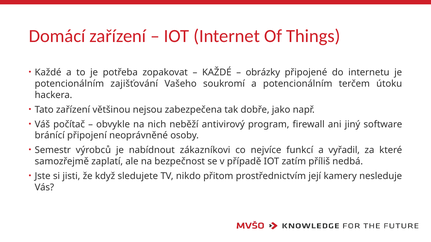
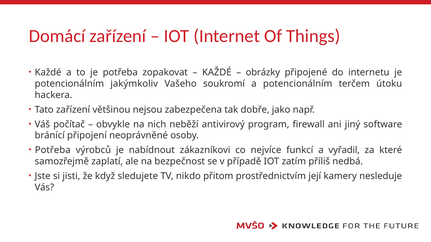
zajišťování: zajišťování -> jakýmkoliv
Semestr at (53, 150): Semestr -> Potřeba
